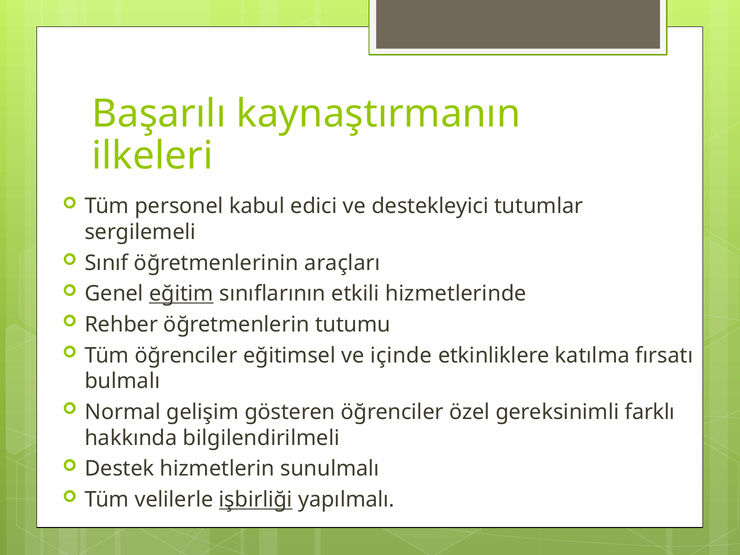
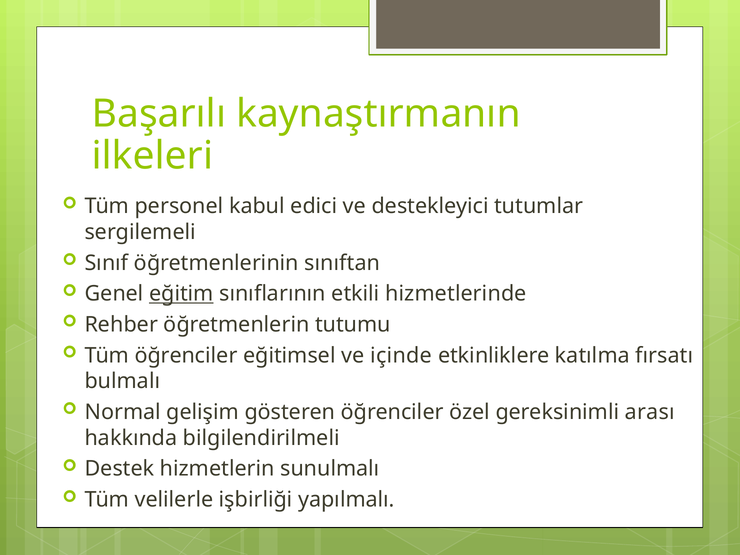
araçları: araçları -> sınıftan
farklı: farklı -> arası
işbirliği underline: present -> none
